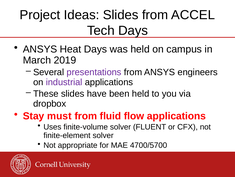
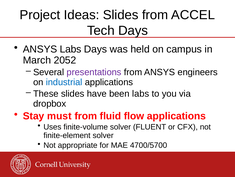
ANSYS Heat: Heat -> Labs
2019: 2019 -> 2052
industrial colour: purple -> blue
been held: held -> labs
